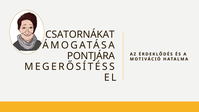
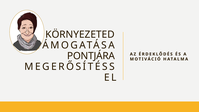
CSATORNÁKAT: CSATORNÁKAT -> KÖRNYEZETED
